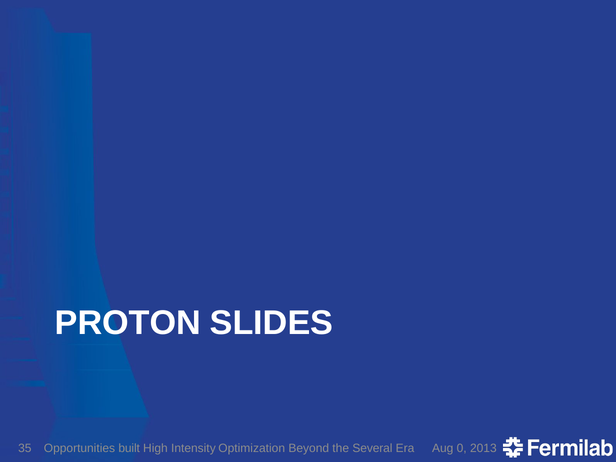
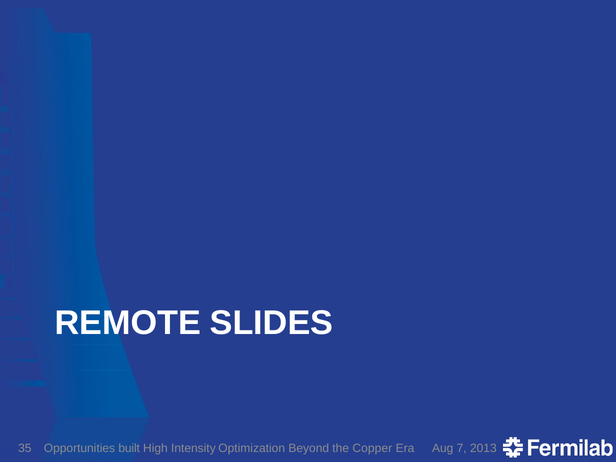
PROTON: PROTON -> REMOTE
Several: Several -> Copper
0: 0 -> 7
